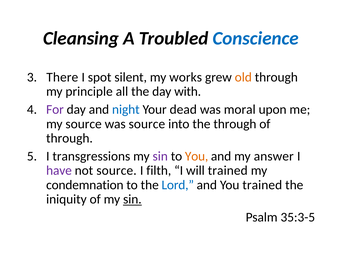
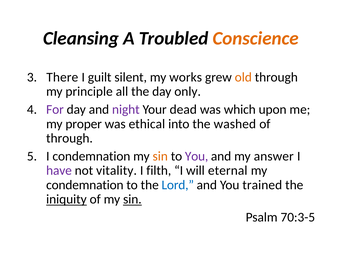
Conscience colour: blue -> orange
spot: spot -> guilt
with: with -> only
night colour: blue -> purple
moral: moral -> which
my source: source -> proper
was source: source -> ethical
the through: through -> washed
I transgressions: transgressions -> condemnation
sin at (160, 156) colour: purple -> orange
You at (197, 156) colour: orange -> purple
not source: source -> vitality
will trained: trained -> eternal
iniquity underline: none -> present
35:3-5: 35:3-5 -> 70:3-5
